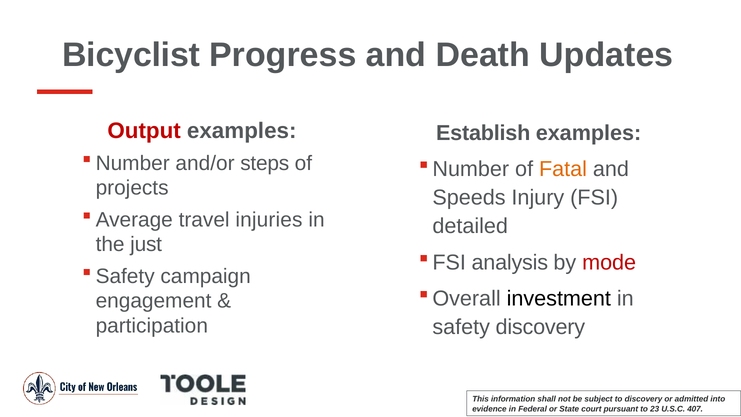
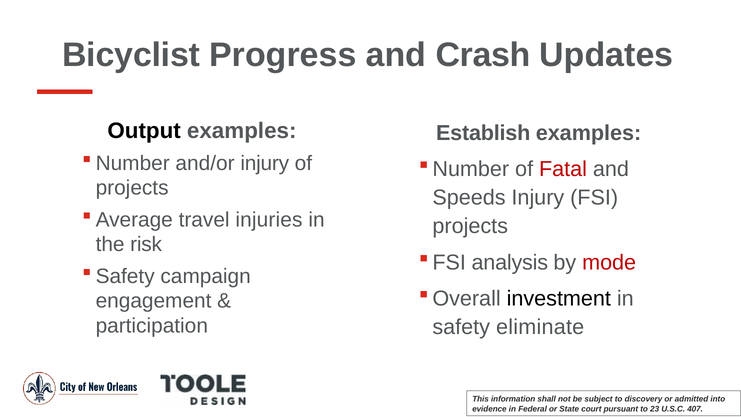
Death: Death -> Crash
Output colour: red -> black
and/or steps: steps -> injury
Fatal colour: orange -> red
detailed at (470, 226): detailed -> projects
just: just -> risk
safety discovery: discovery -> eliminate
